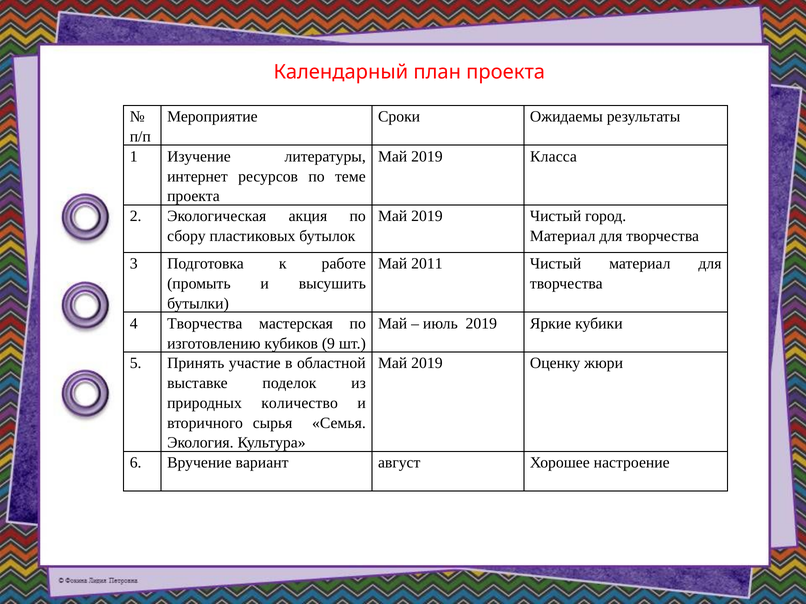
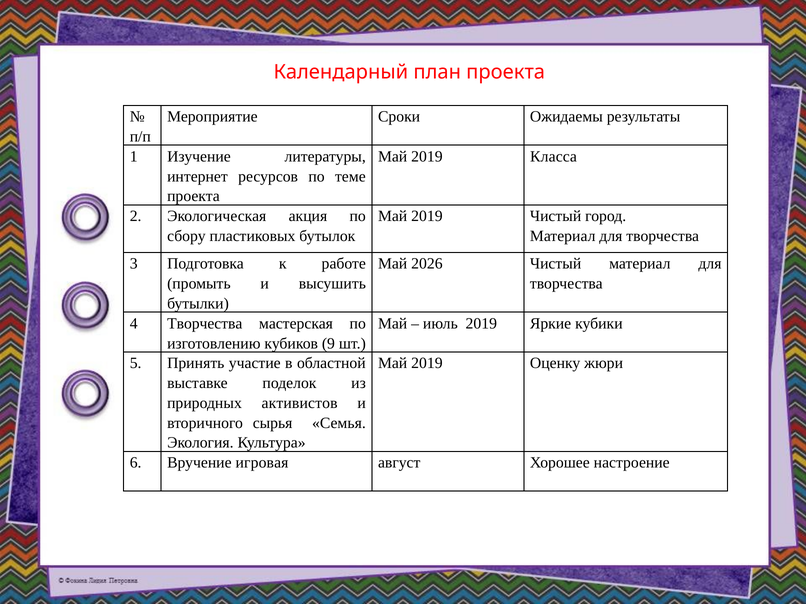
2011: 2011 -> 2026
количество: количество -> активистов
вариант: вариант -> игровая
